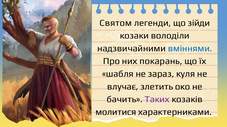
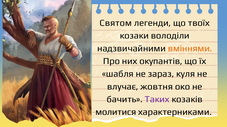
зійди: зійди -> твоїх
вміннями colour: blue -> orange
покарань: покарань -> окупантів
злетить: злетить -> жовтня
